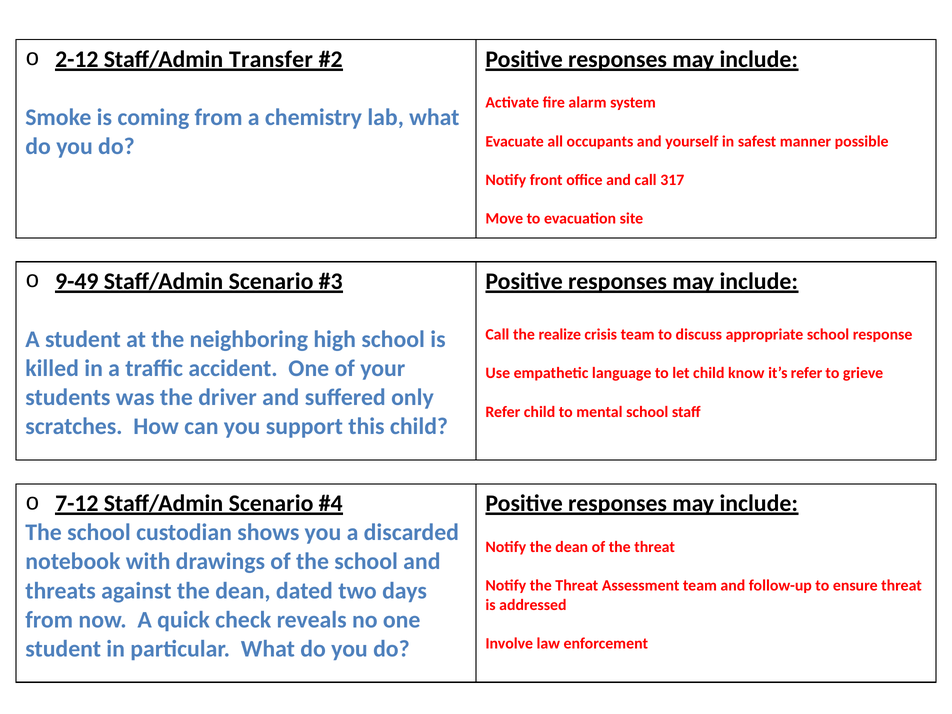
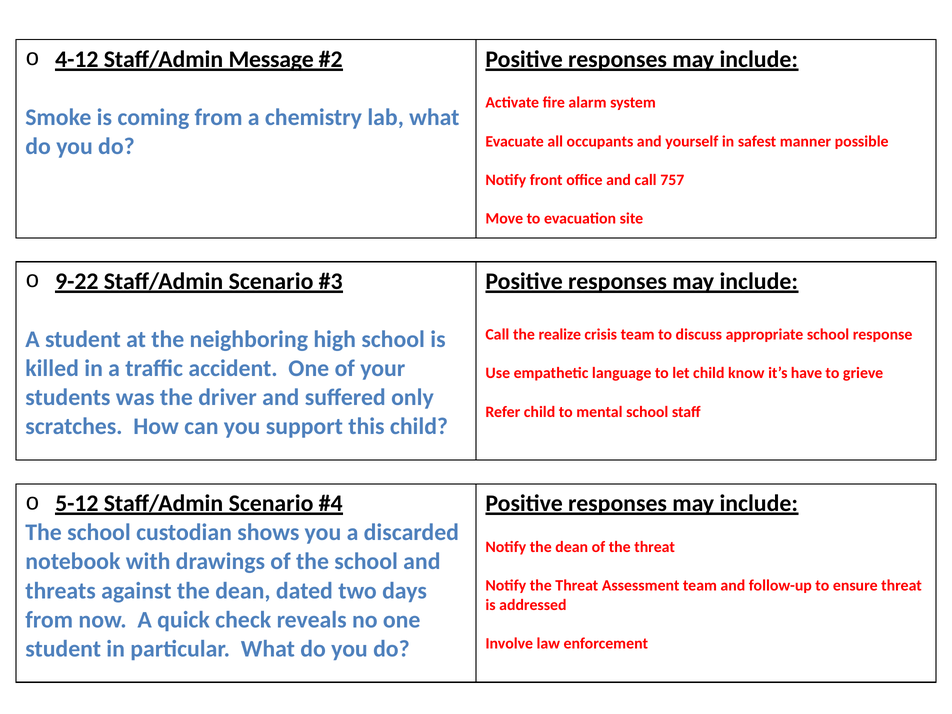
2-12: 2-12 -> 4-12
Transfer: Transfer -> Message
317: 317 -> 757
9-49: 9-49 -> 9-22
it’s refer: refer -> have
7-12: 7-12 -> 5-12
